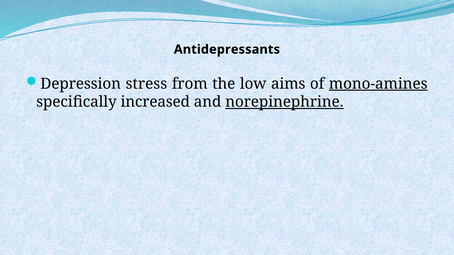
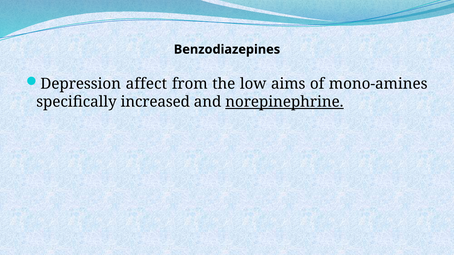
Antidepressants: Antidepressants -> Benzodiazepines
stress: stress -> affect
mono-amines underline: present -> none
